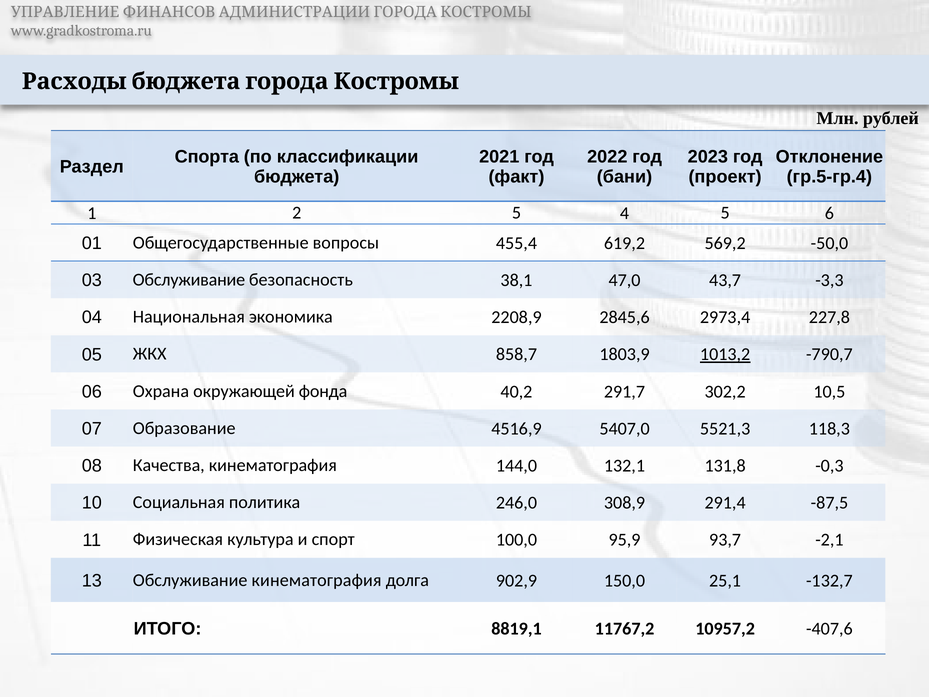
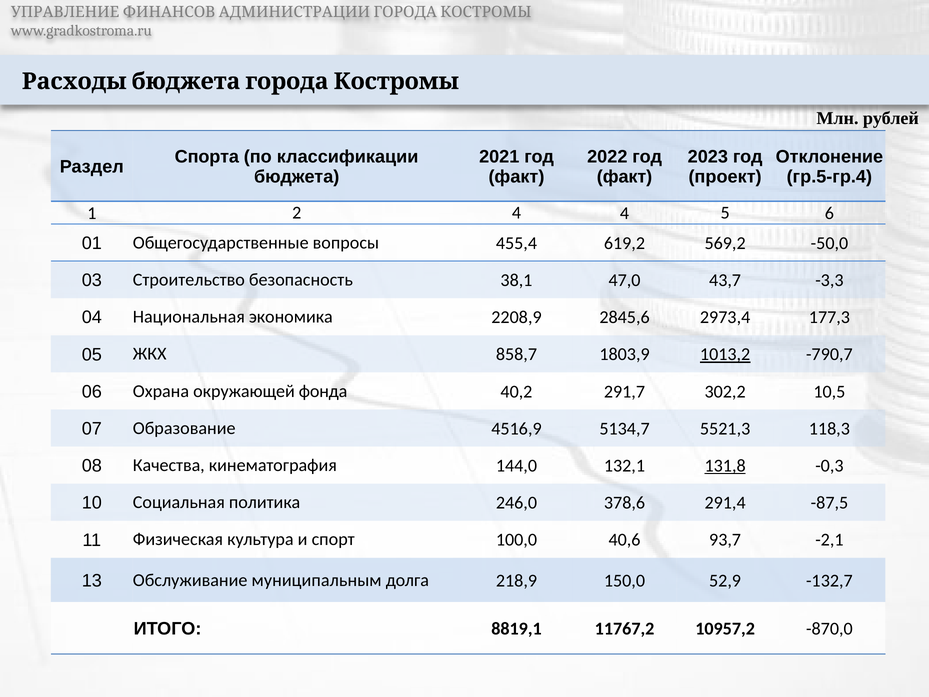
бани at (624, 177): бани -> факт
2 5: 5 -> 4
03 Обслуживание: Обслуживание -> Строительство
227,8: 227,8 -> 177,3
5407,0: 5407,0 -> 5134,7
131,8 underline: none -> present
308,9: 308,9 -> 378,6
95,9: 95,9 -> 40,6
Обслуживание кинематография: кинематография -> муниципальным
902,9: 902,9 -> 218,9
25,1: 25,1 -> 52,9
-407,6: -407,6 -> -870,0
